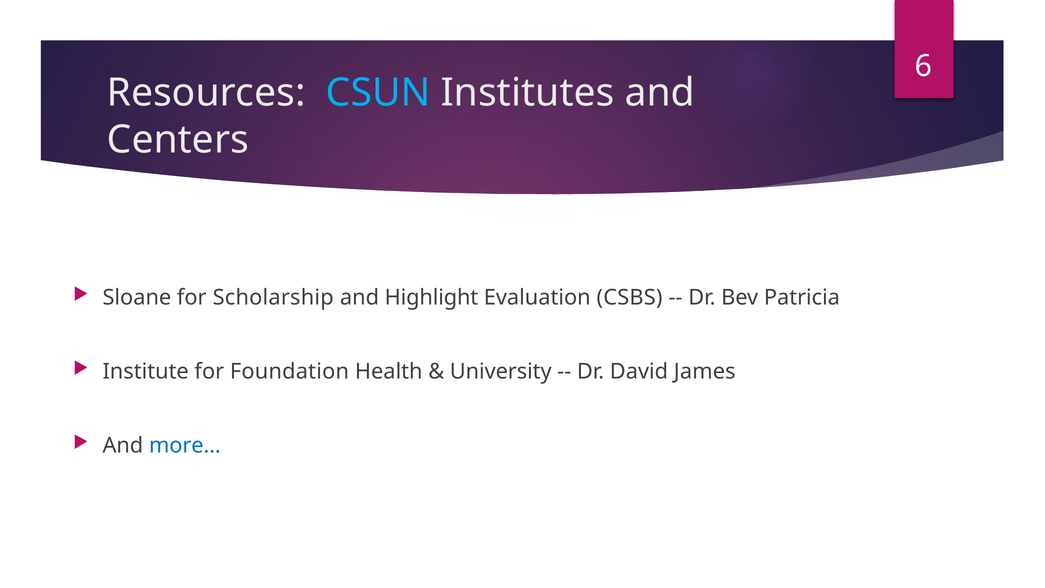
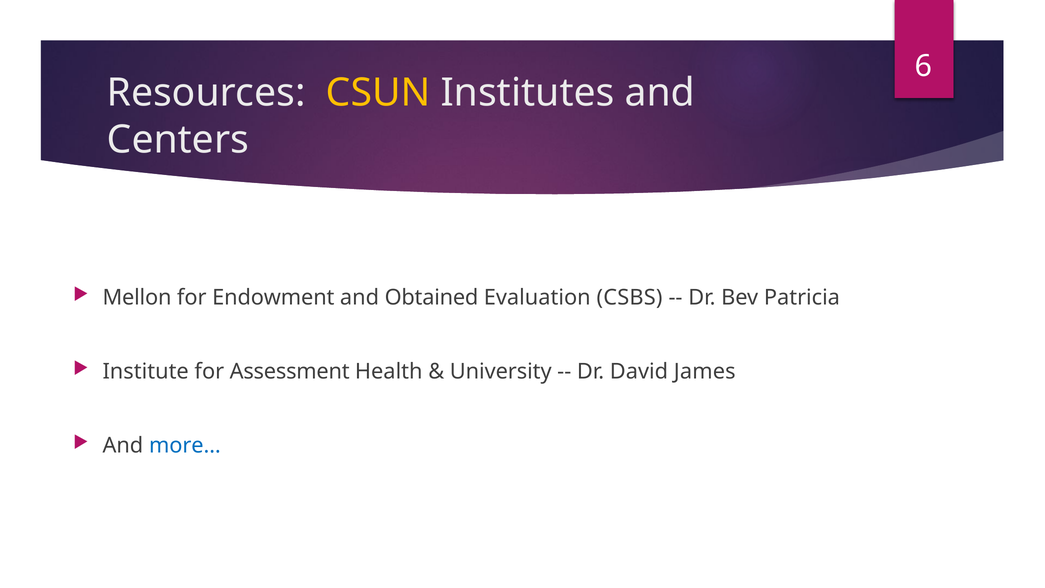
CSUN colour: light blue -> yellow
Sloane: Sloane -> Mellon
Scholarship: Scholarship -> Endowment
Highlight: Highlight -> Obtained
Foundation: Foundation -> Assessment
